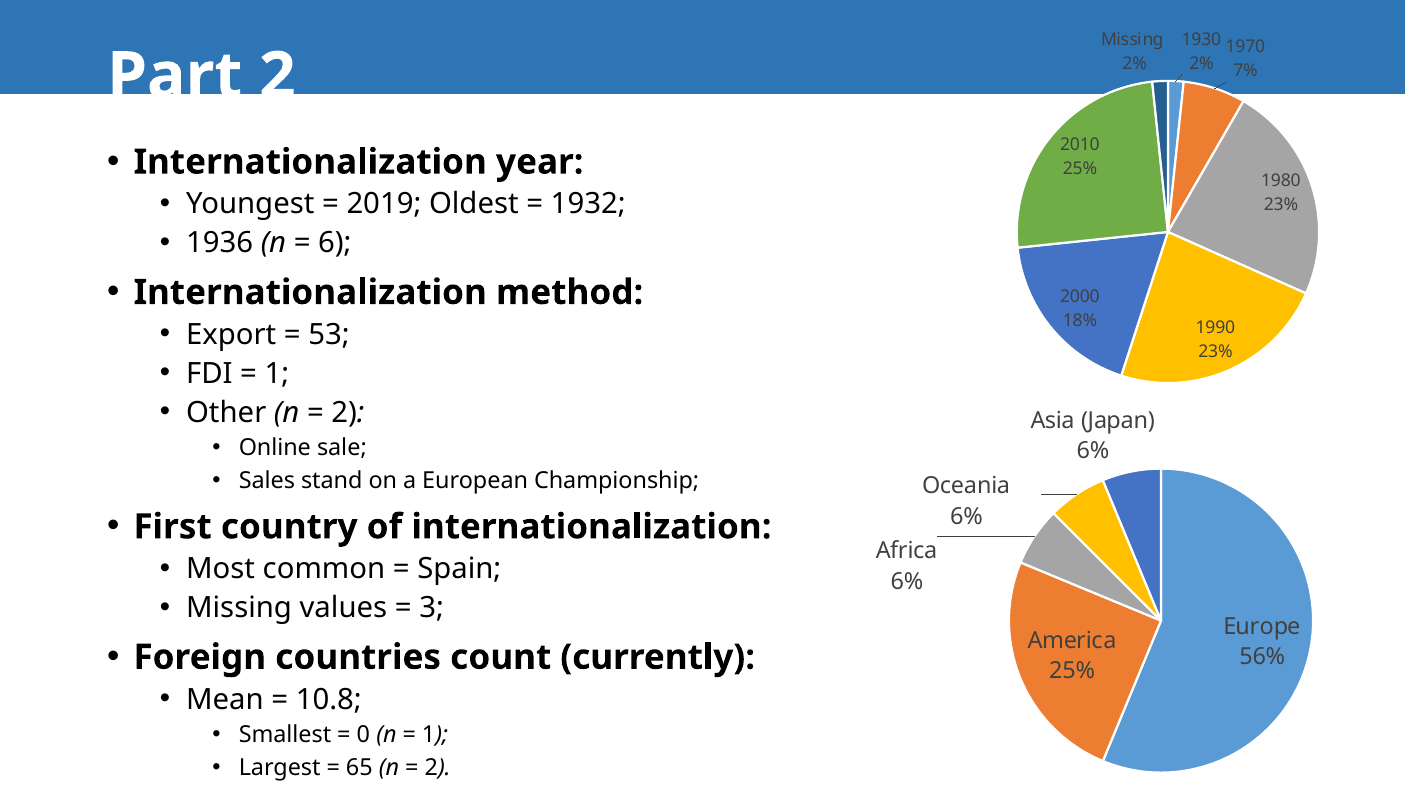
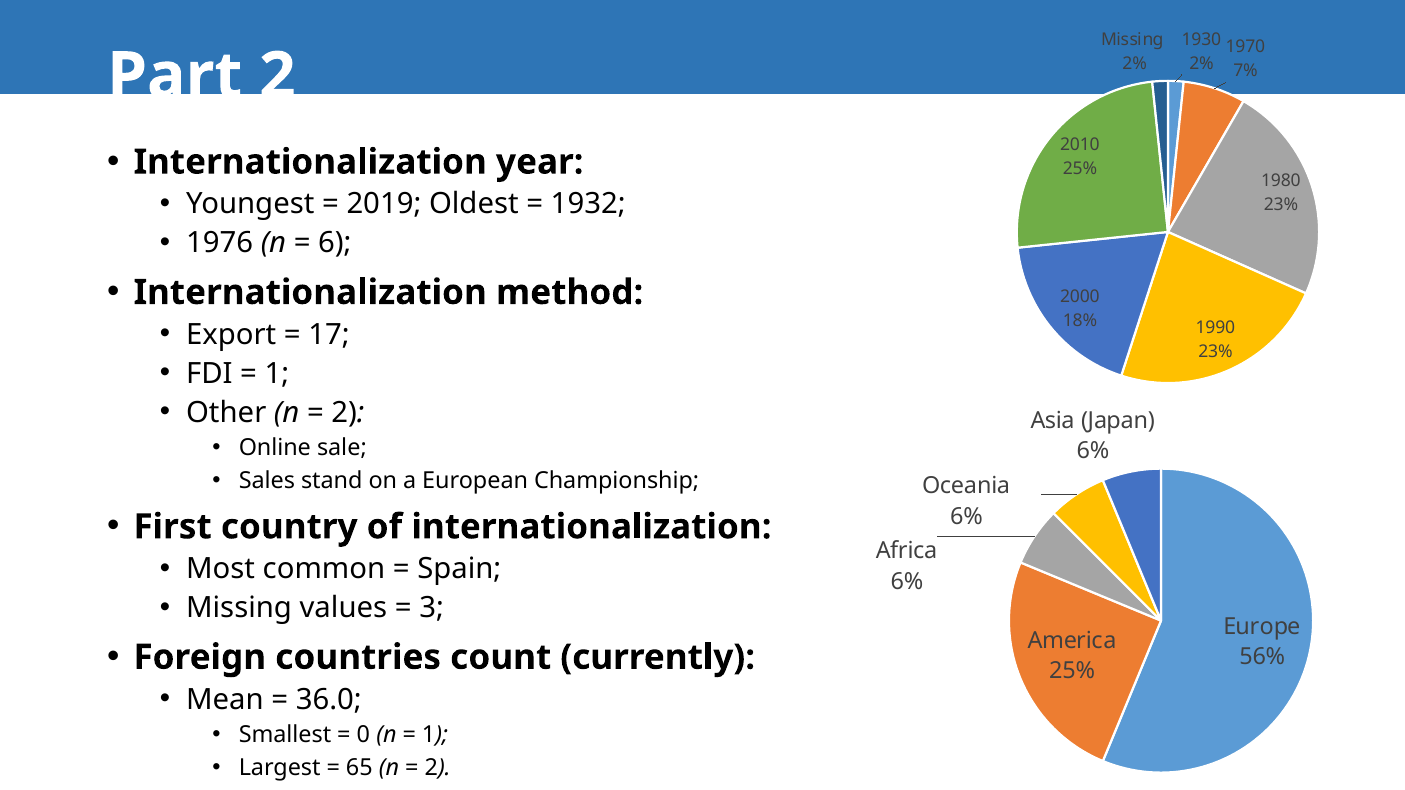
1936: 1936 -> 1976
53: 53 -> 17
10.8: 10.8 -> 36.0
